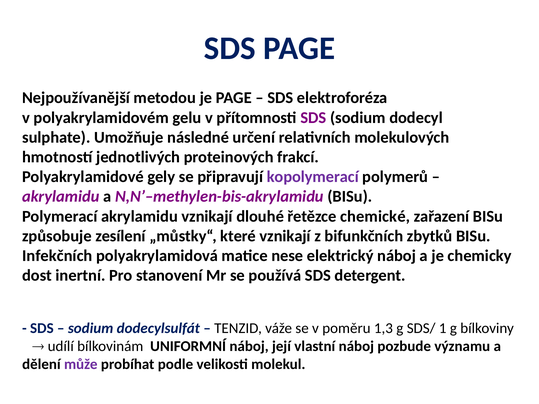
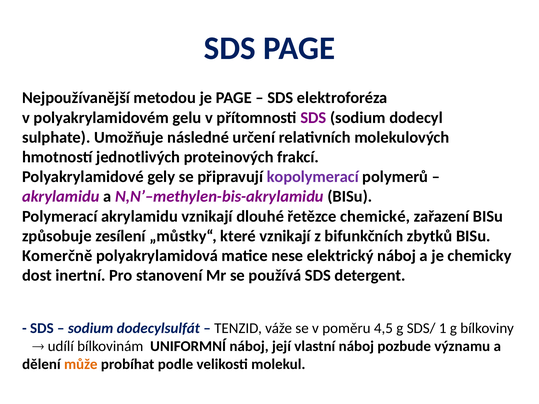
Infekčních: Infekčních -> Komerčně
1,3: 1,3 -> 4,5
může colour: purple -> orange
